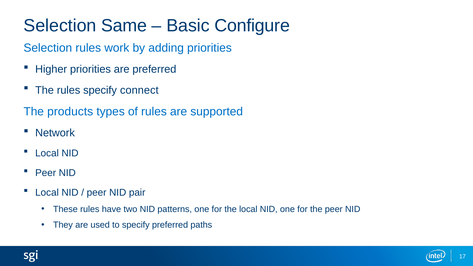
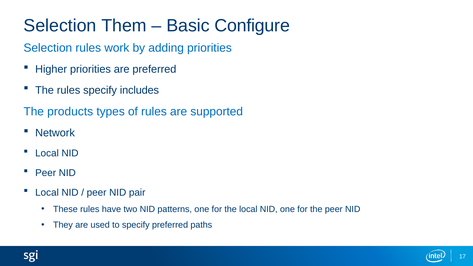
Same: Same -> Them
connect: connect -> includes
